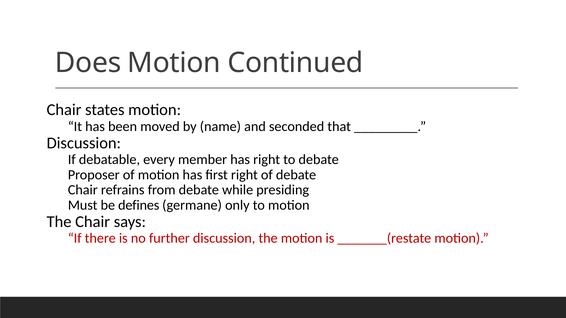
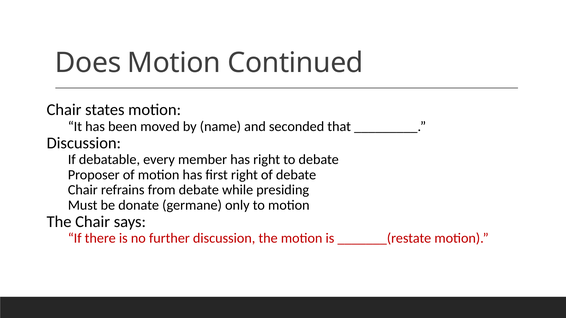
defines: defines -> donate
